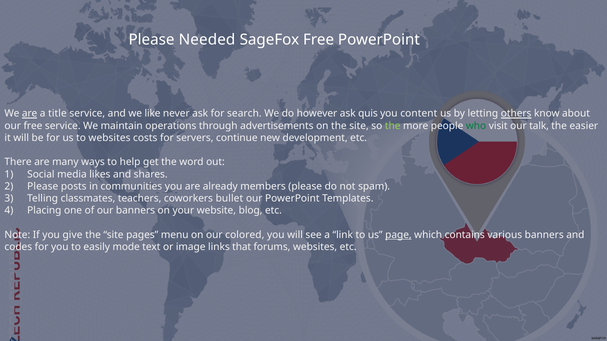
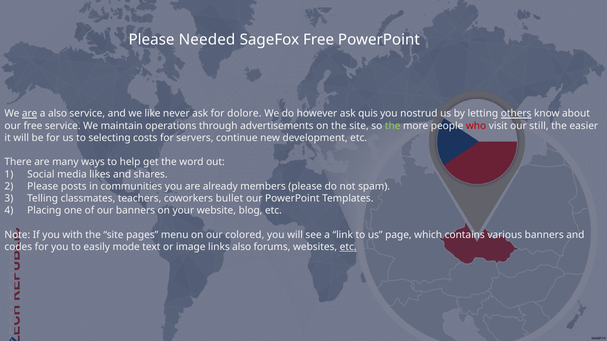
a title: title -> also
search: search -> dolore
content: content -> nostrud
who colour: green -> red
talk: talk -> still
to websites: websites -> selecting
give: give -> with
page underline: present -> none
links that: that -> also
etc at (348, 247) underline: none -> present
